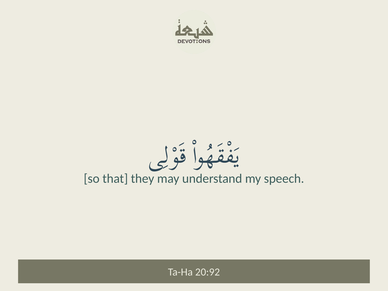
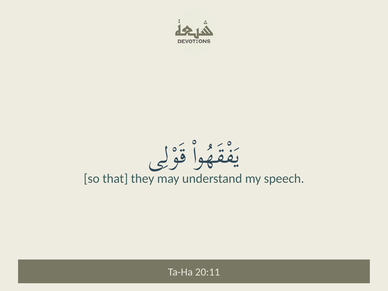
20:92: 20:92 -> 20:11
